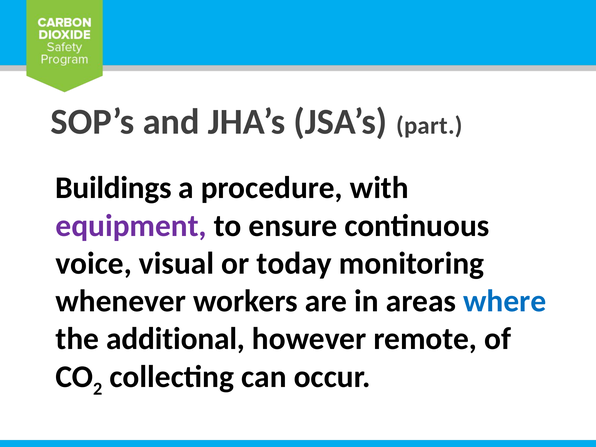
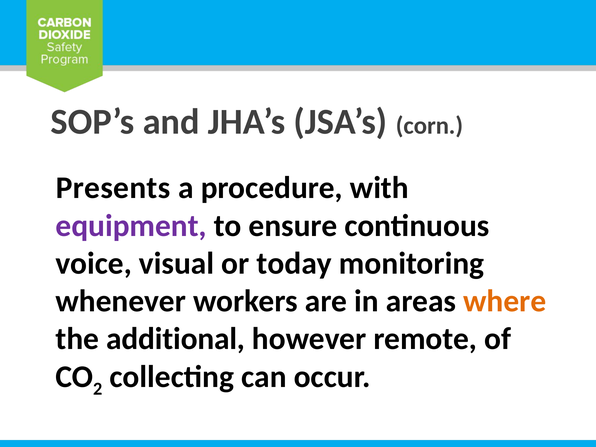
part: part -> corn
Buildings: Buildings -> Presents
where colour: blue -> orange
